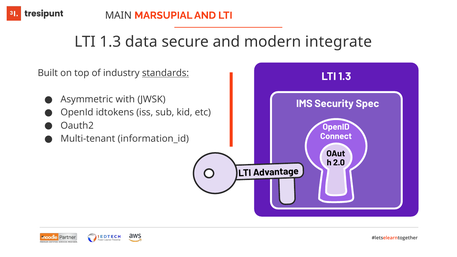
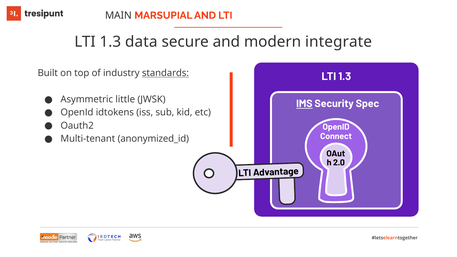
with: with -> little
IMS underline: none -> present
information_id: information_id -> anonymized_id
